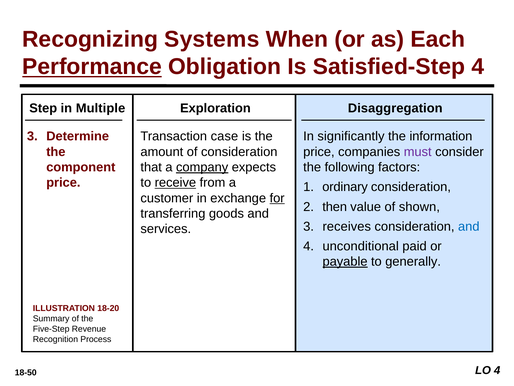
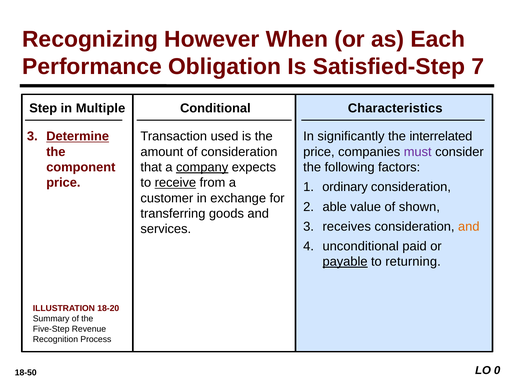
Systems: Systems -> However
Performance underline: present -> none
Satisfied-Step 4: 4 -> 7
Exploration: Exploration -> Conditional
Disaggregation: Disaggregation -> Characteristics
Determine underline: none -> present
case: case -> used
information: information -> interrelated
for underline: present -> none
then: then -> able
and at (469, 226) colour: blue -> orange
generally: generally -> returning
LO 4: 4 -> 0
